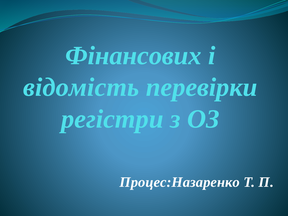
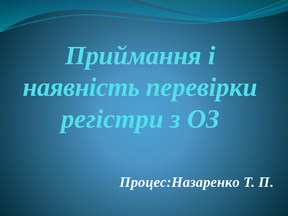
Фінансових: Фінансових -> Приймання
відомість: відомість -> наявність
